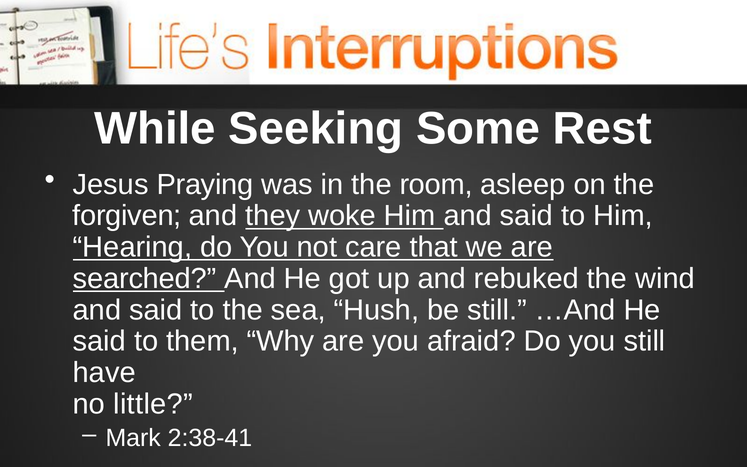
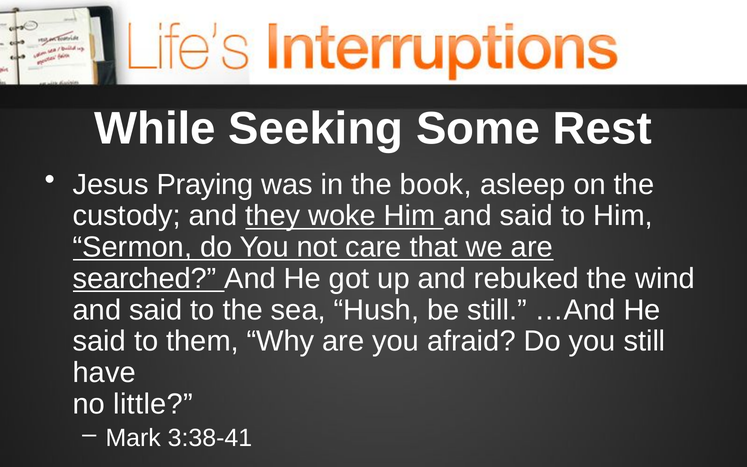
room: room -> book
forgiven: forgiven -> custody
Hearing: Hearing -> Sermon
2:38-41: 2:38-41 -> 3:38-41
